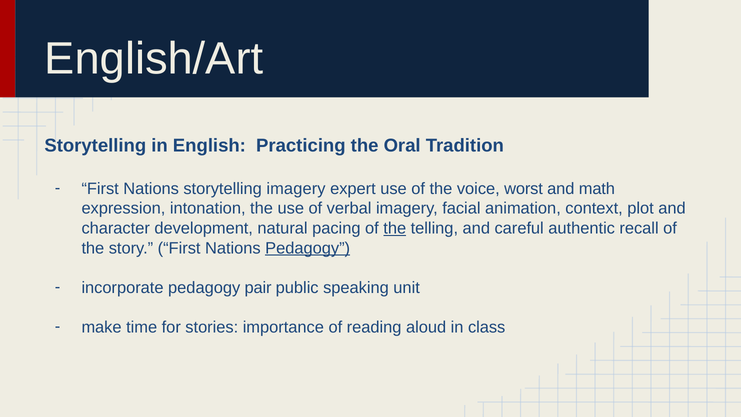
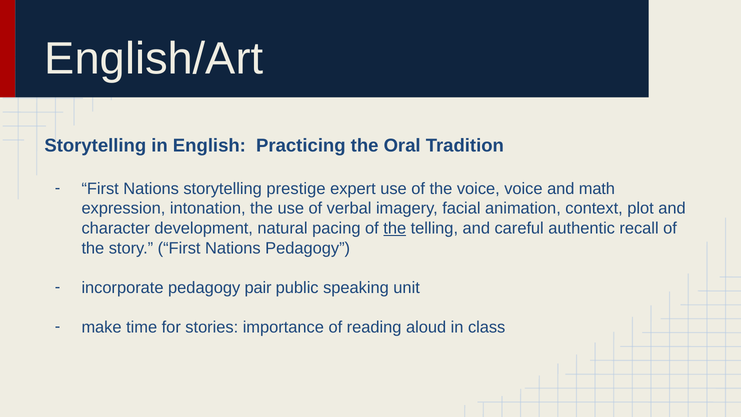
storytelling imagery: imagery -> prestige
voice worst: worst -> voice
Pedagogy at (308, 248) underline: present -> none
